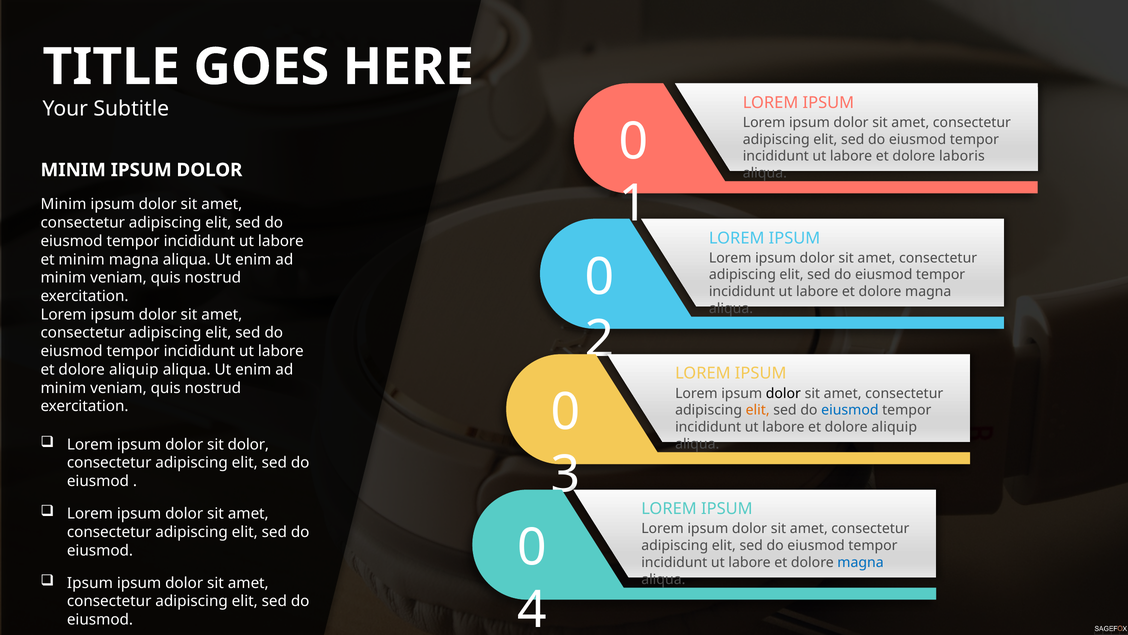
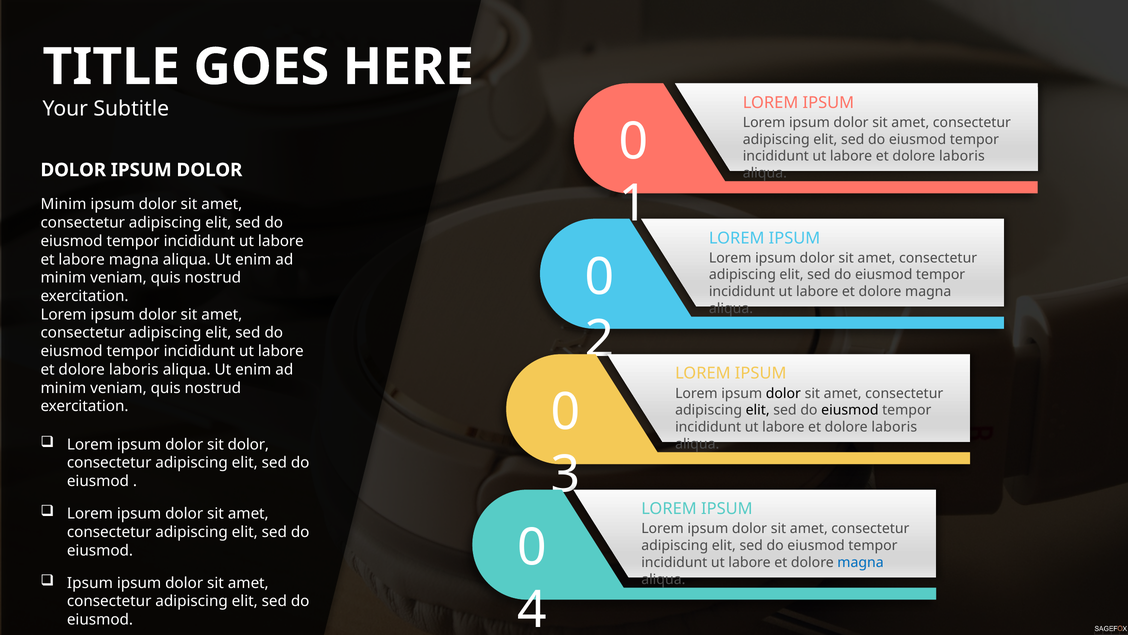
MINIM at (73, 170): MINIM -> DOLOR
et minim: minim -> labore
aliquip at (134, 369): aliquip -> laboris
elit at (758, 410) colour: orange -> black
eiusmod at (850, 410) colour: blue -> black
aliquip at (894, 427): aliquip -> laboris
